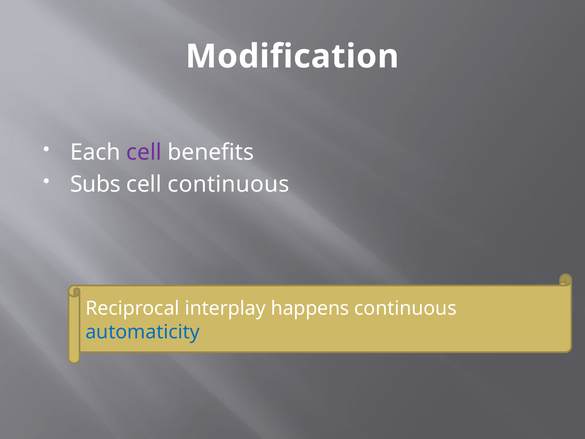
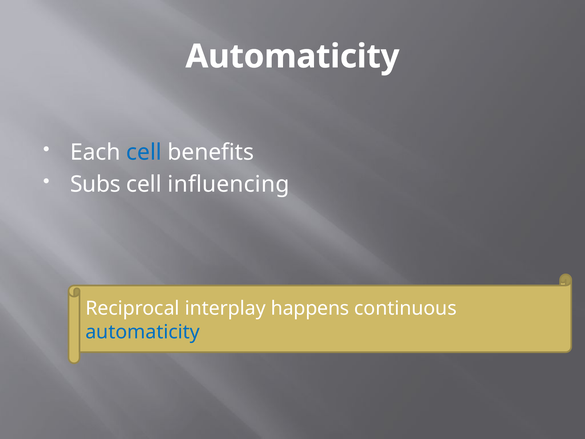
Modification at (292, 56): Modification -> Automaticity
cell at (144, 152) colour: purple -> blue
cell continuous: continuous -> influencing
